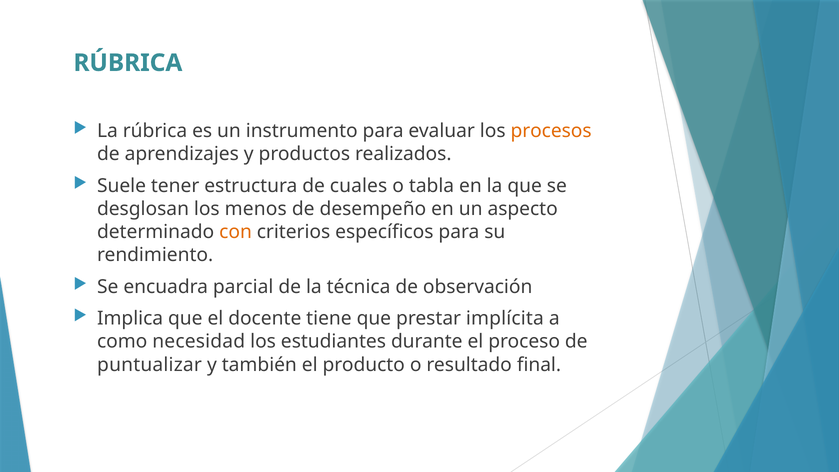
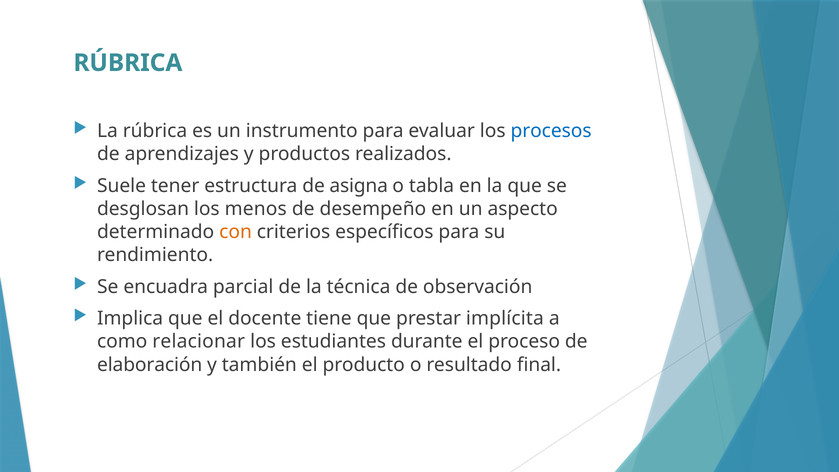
procesos colour: orange -> blue
cuales: cuales -> asigna
necesidad: necesidad -> relacionar
puntualizar: puntualizar -> elaboración
